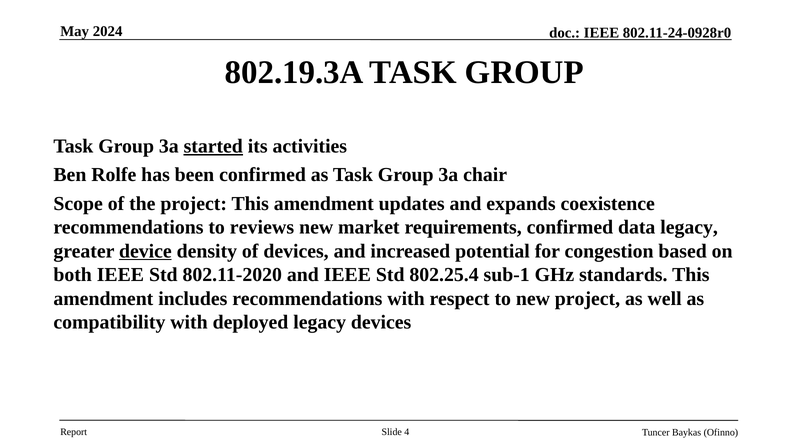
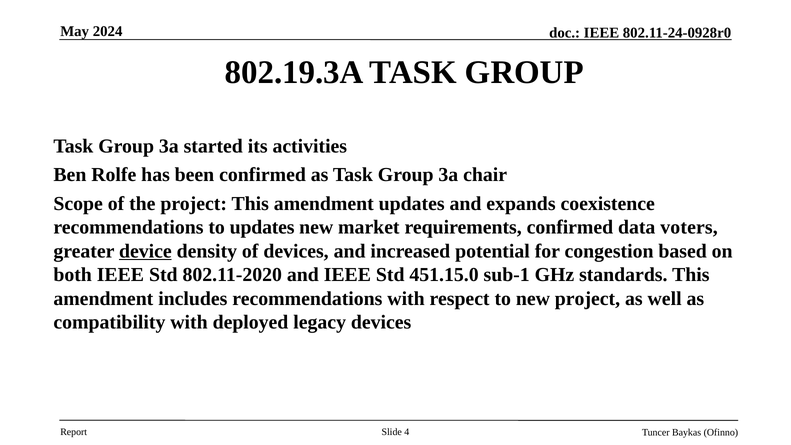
started underline: present -> none
to reviews: reviews -> updates
data legacy: legacy -> voters
802.25.4: 802.25.4 -> 451.15.0
